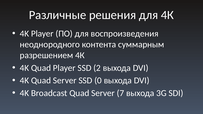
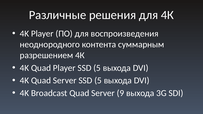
Player SSD 2: 2 -> 5
Server SSD 0: 0 -> 5
7: 7 -> 9
